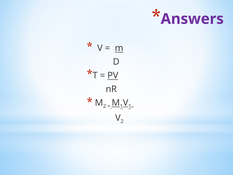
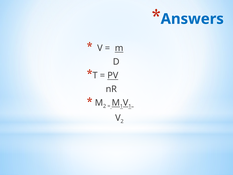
Answers colour: purple -> blue
